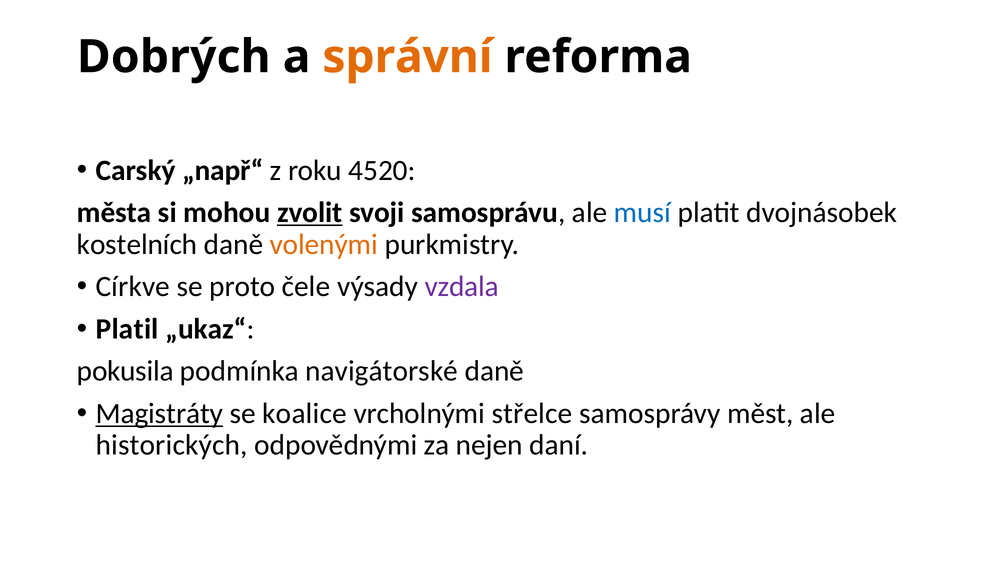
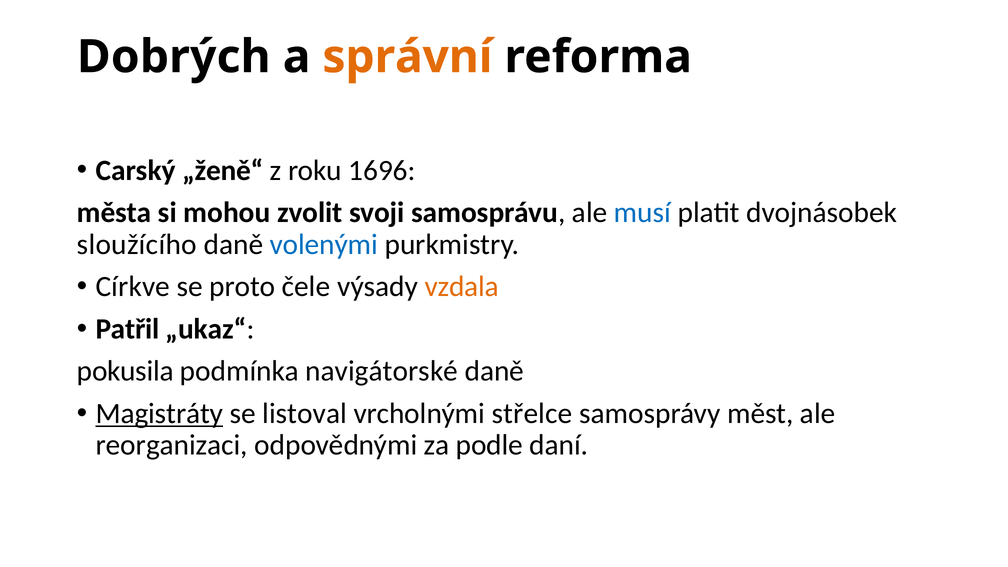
„např“: „např“ -> „ženě“
4520: 4520 -> 1696
zvolit underline: present -> none
kostelních: kostelních -> sloužícího
volenými colour: orange -> blue
vzdala colour: purple -> orange
Platil: Platil -> Patřil
koalice: koalice -> listoval
historických: historických -> reorganizaci
nejen: nejen -> podle
